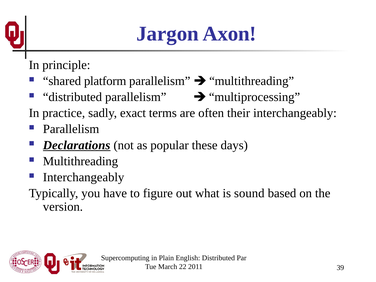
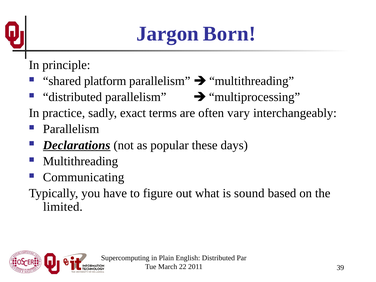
Axon: Axon -> Born
their: their -> vary
Interchangeably at (84, 177): Interchangeably -> Communicating
version: version -> limited
